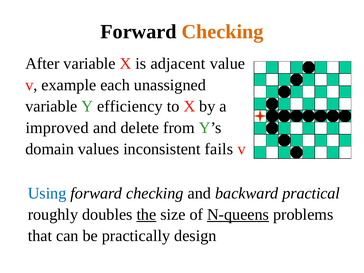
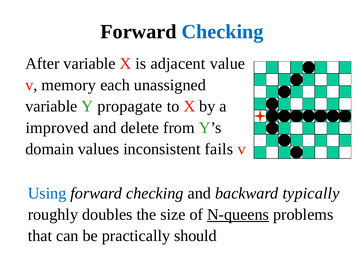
Checking at (223, 32) colour: orange -> blue
example: example -> memory
efficiency: efficiency -> propagate
practical: practical -> typically
the underline: present -> none
design: design -> should
